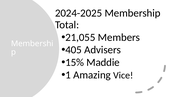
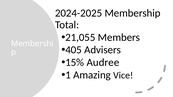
Maddie: Maddie -> Audree
